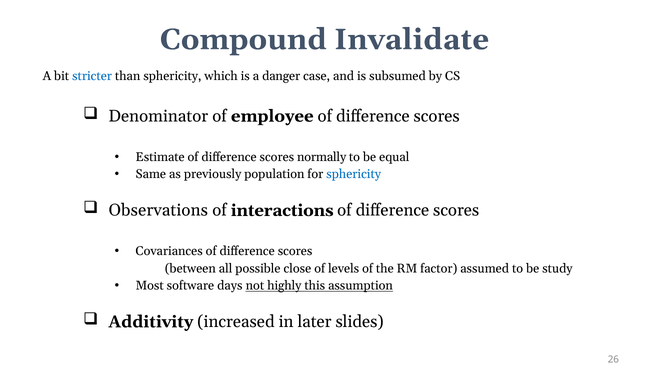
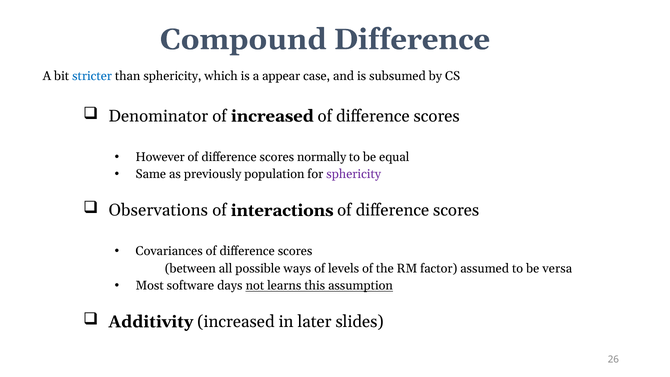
Compound Invalidate: Invalidate -> Difference
danger: danger -> appear
of employee: employee -> increased
Estimate: Estimate -> However
sphericity at (354, 174) colour: blue -> purple
close: close -> ways
study: study -> versa
highly: highly -> learns
